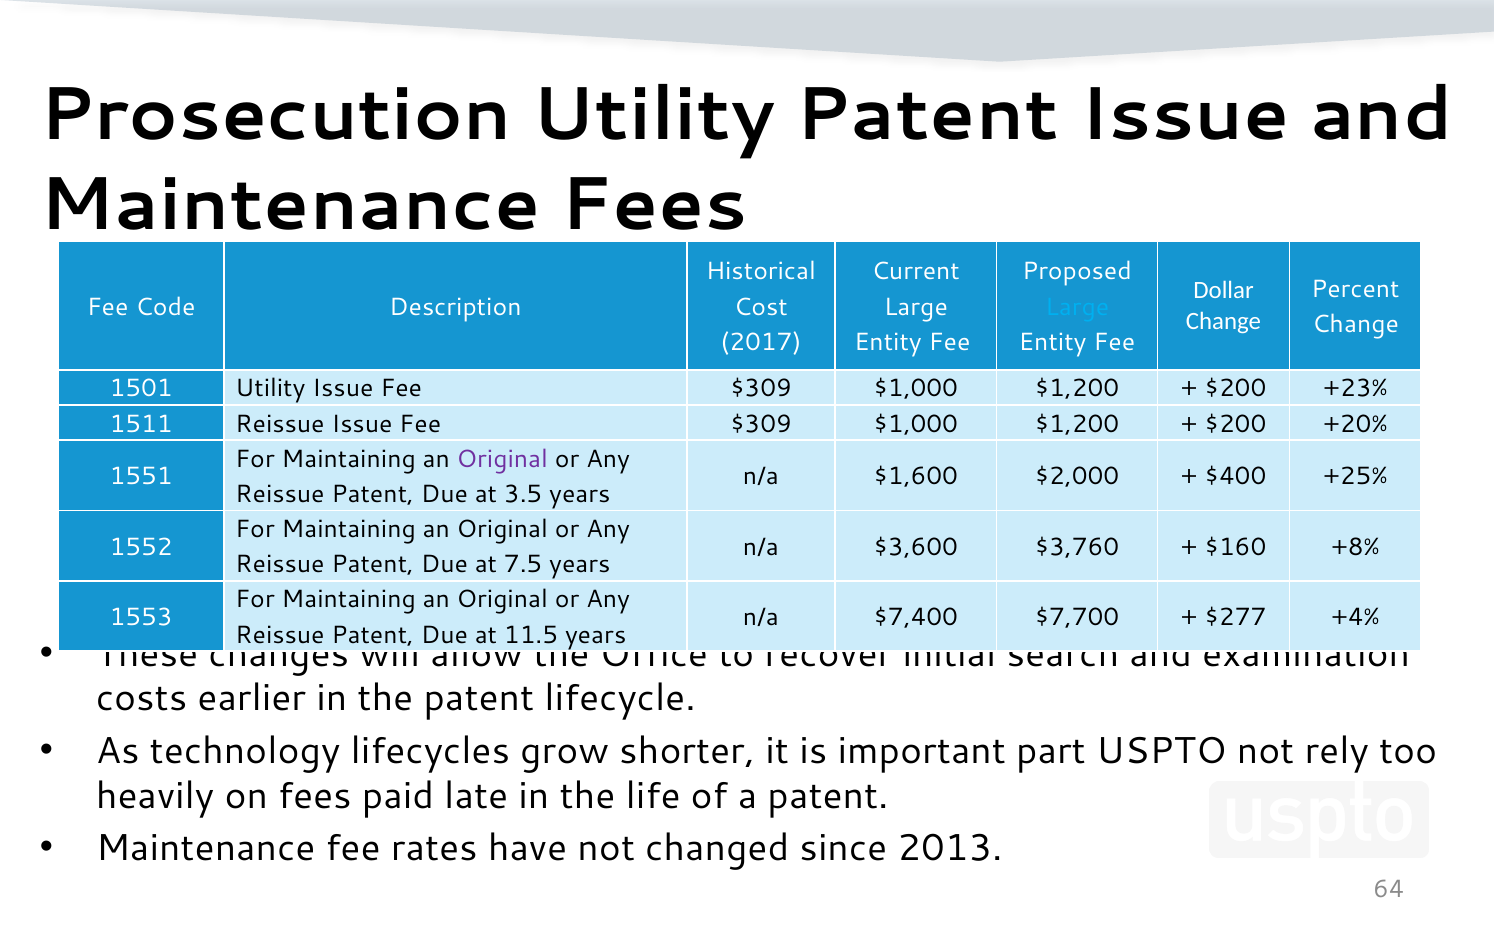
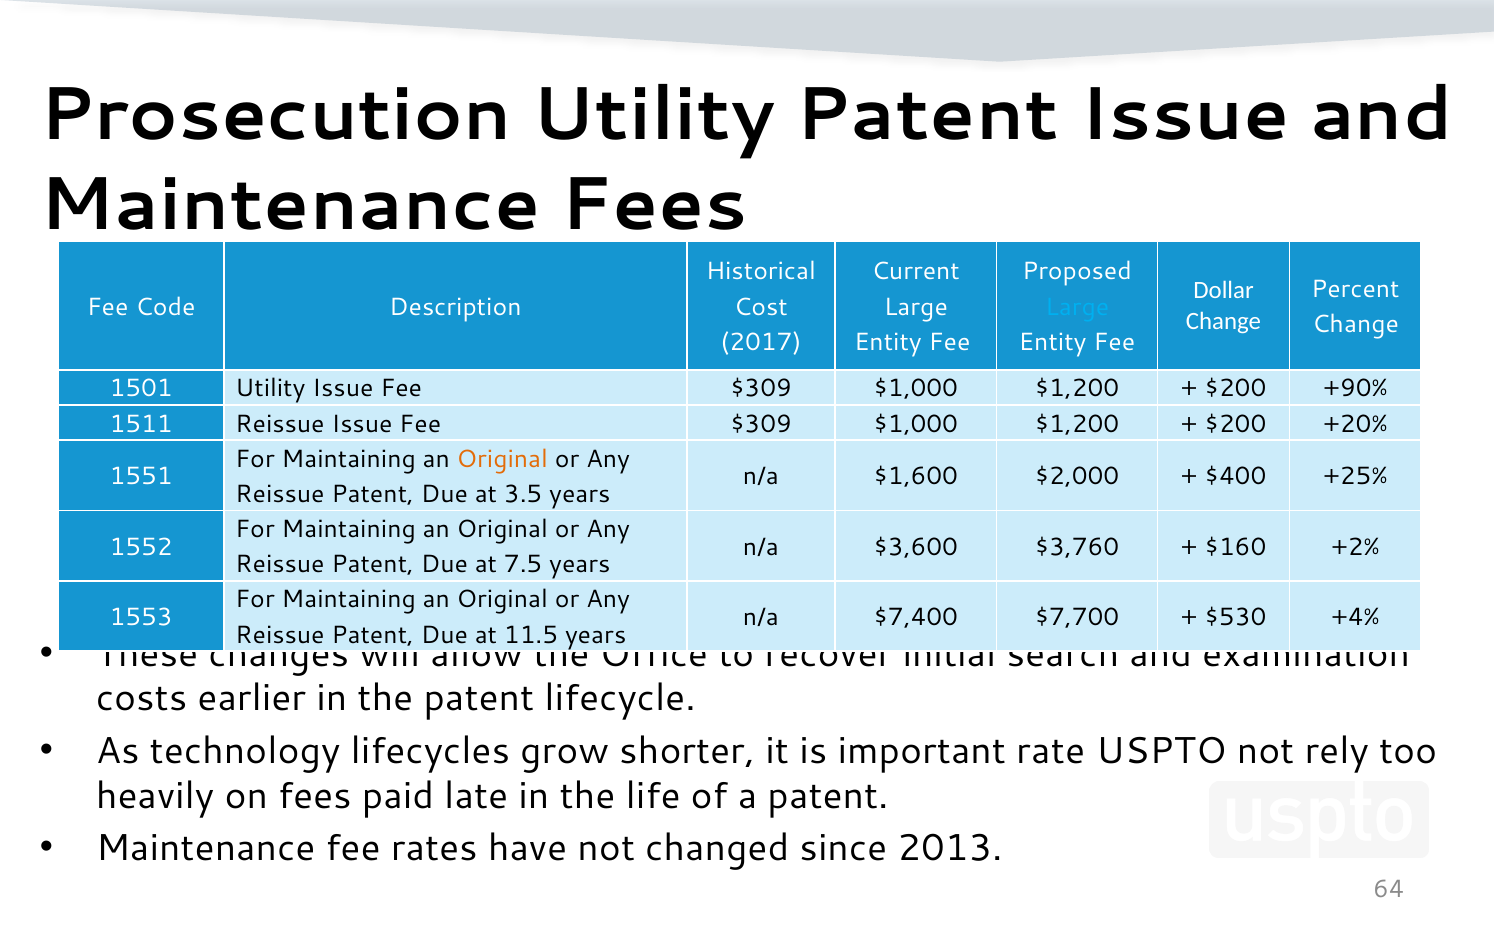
+23%: +23% -> +90%
Original at (502, 459) colour: purple -> orange
+8%: +8% -> +2%
$277: $277 -> $530
part: part -> rate
